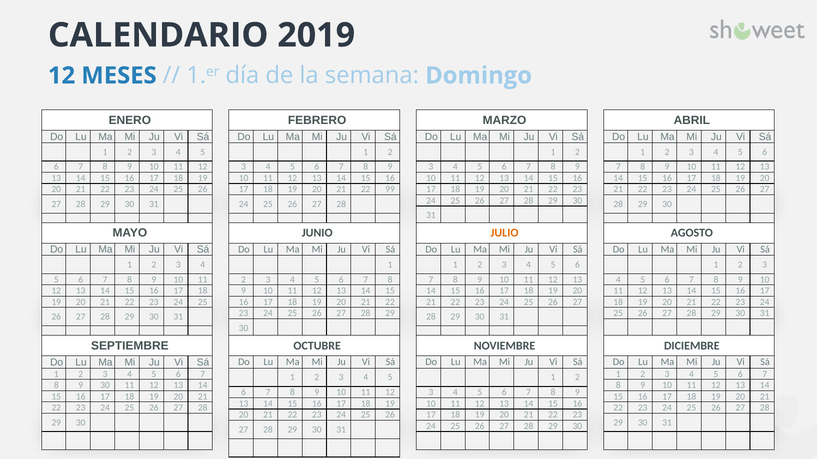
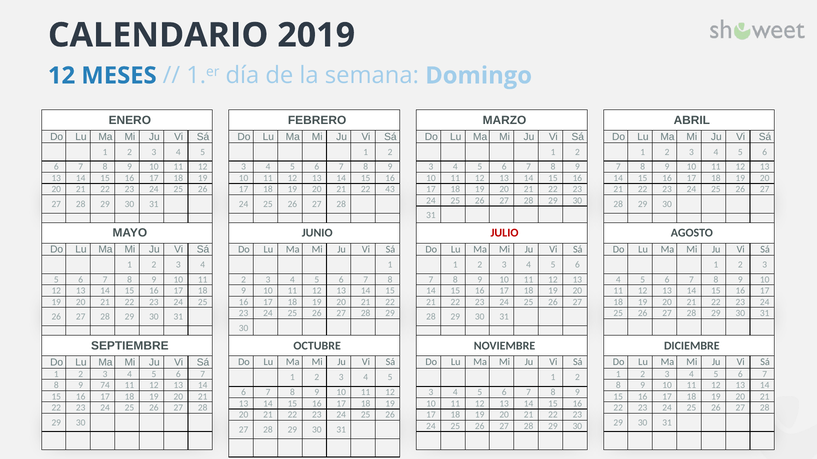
99: 99 -> 43
JULIO colour: orange -> red
9 30: 30 -> 74
